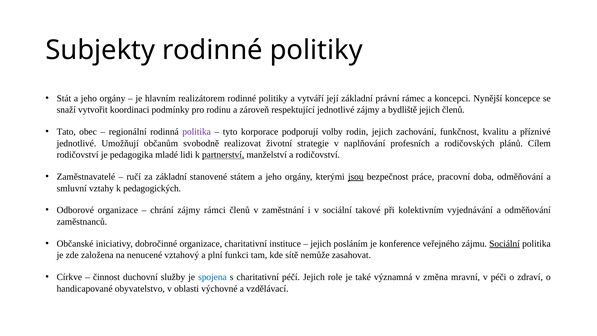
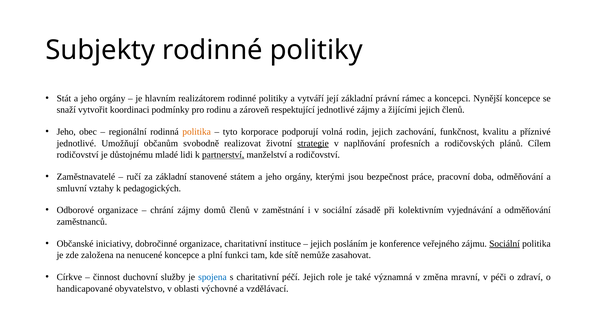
bydliště: bydliště -> žijícími
Tato at (66, 132): Tato -> Jeho
politika at (197, 132) colour: purple -> orange
volby: volby -> volná
strategie underline: none -> present
pedagogika: pedagogika -> důstojnému
jsou underline: present -> none
rámci: rámci -> domů
takové: takové -> zásadě
nenucené vztahový: vztahový -> koncepce
